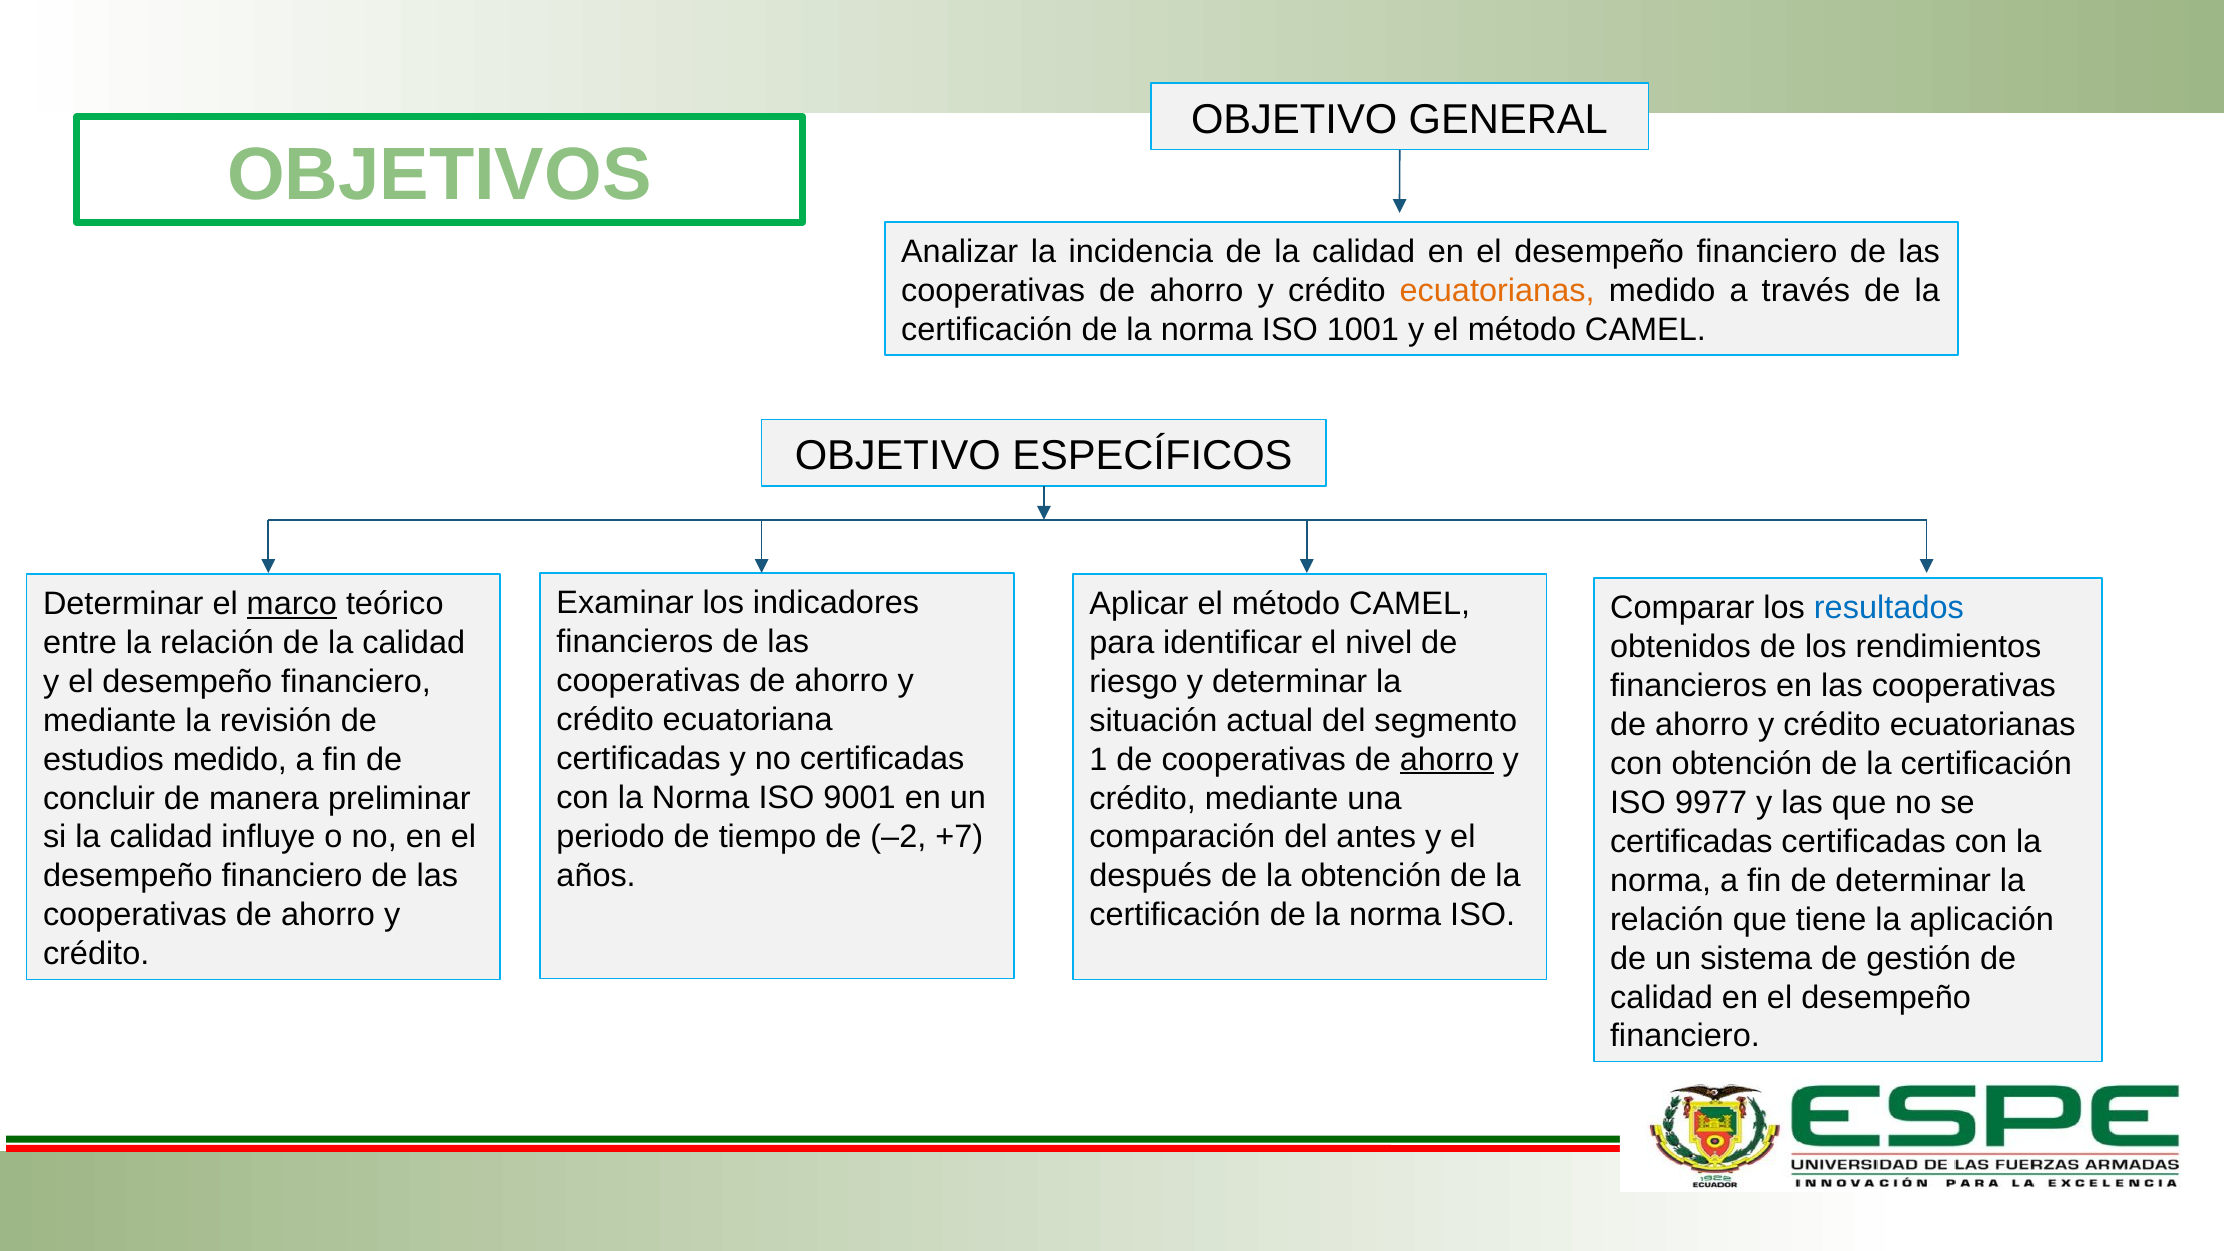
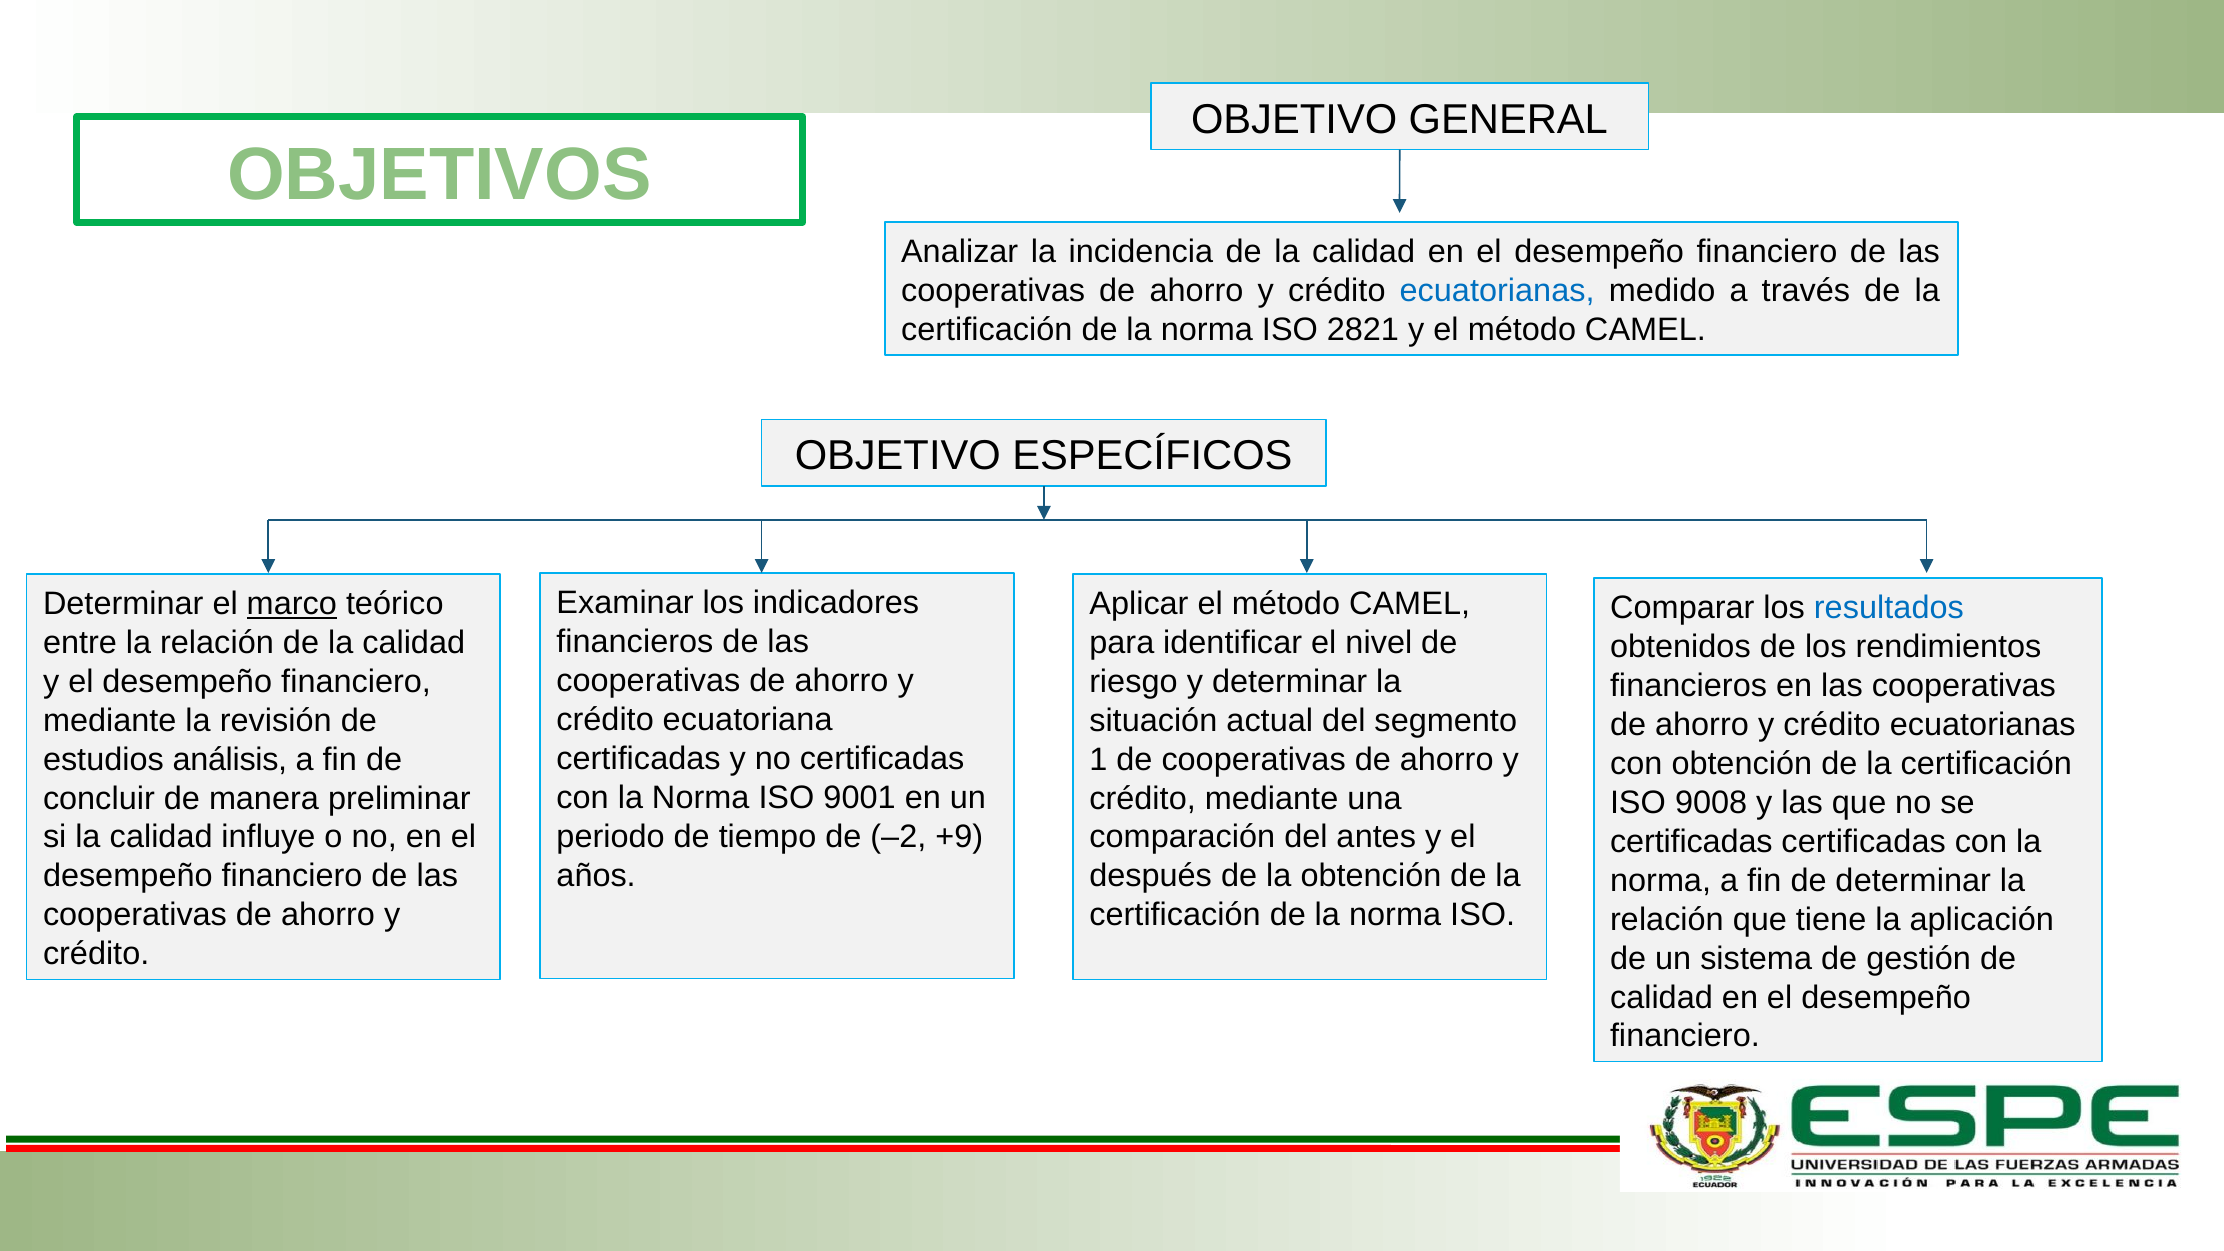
ecuatorianas at (1497, 291) colour: orange -> blue
1001: 1001 -> 2821
estudios medido: medido -> análisis
ahorro at (1447, 759) underline: present -> none
9977: 9977 -> 9008
+7: +7 -> +9
